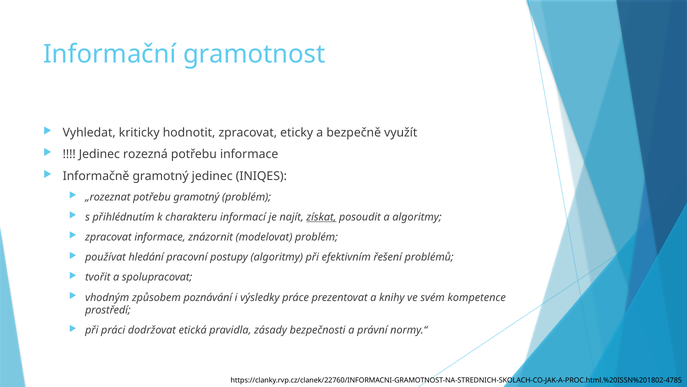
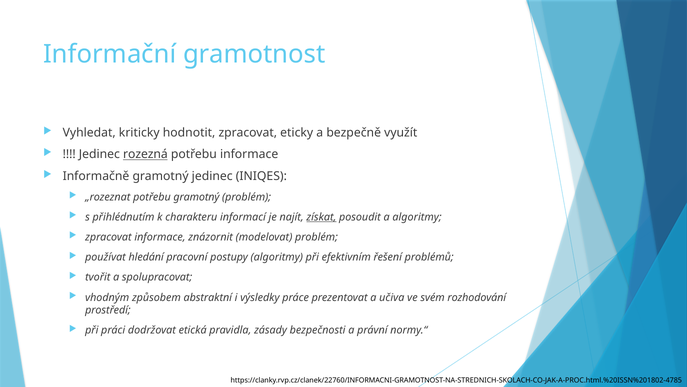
rozezná underline: none -> present
poznávání: poznávání -> abstraktní
knihy: knihy -> učiva
kompetence: kompetence -> rozhodování
